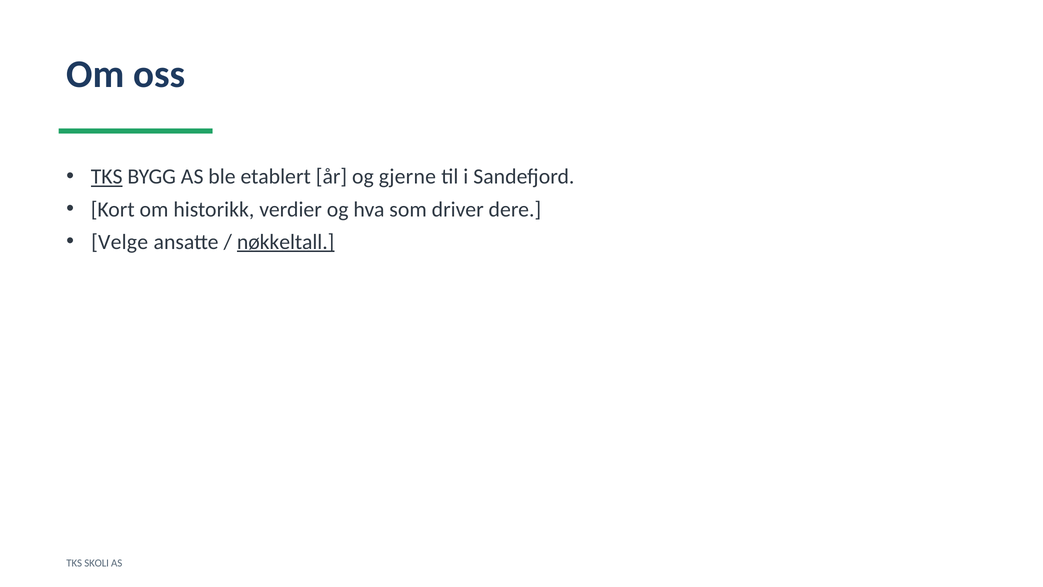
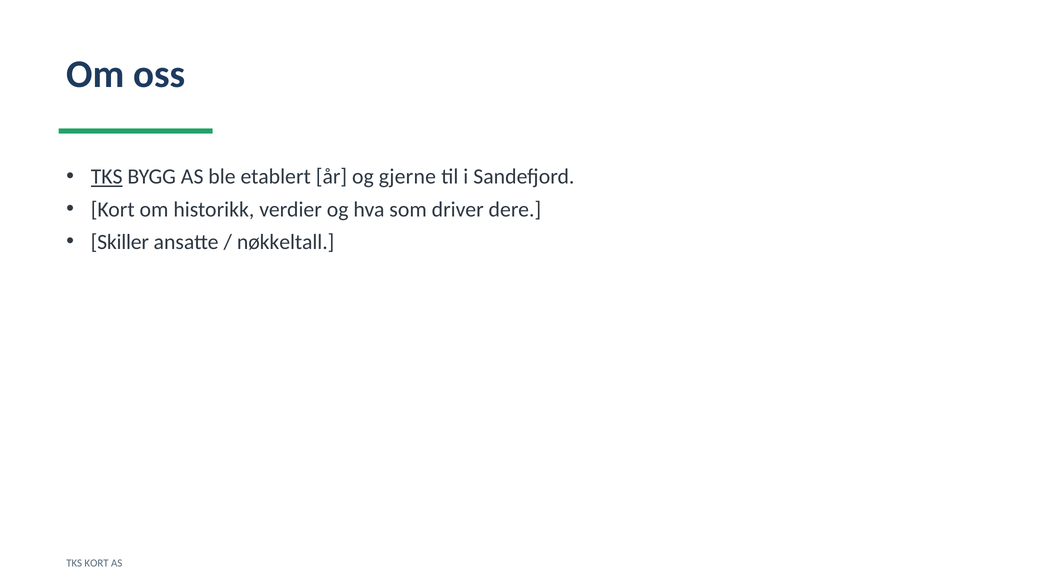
Velge: Velge -> Skiller
nøkkeltall underline: present -> none
TKS SKOLI: SKOLI -> KORT
